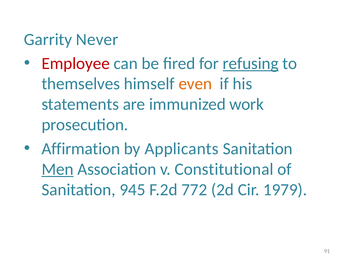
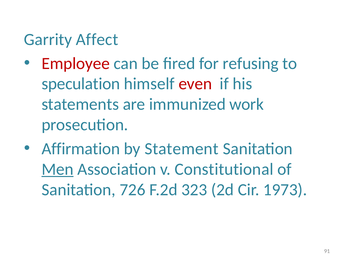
Never: Never -> Affect
refusing underline: present -> none
themselves: themselves -> speculation
even colour: orange -> red
Applicants: Applicants -> Statement
945: 945 -> 726
772: 772 -> 323
1979: 1979 -> 1973
